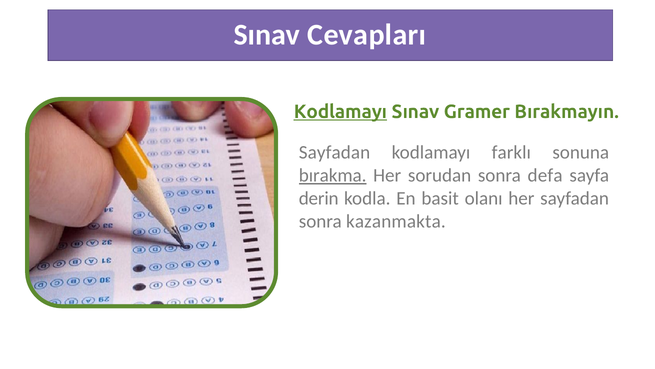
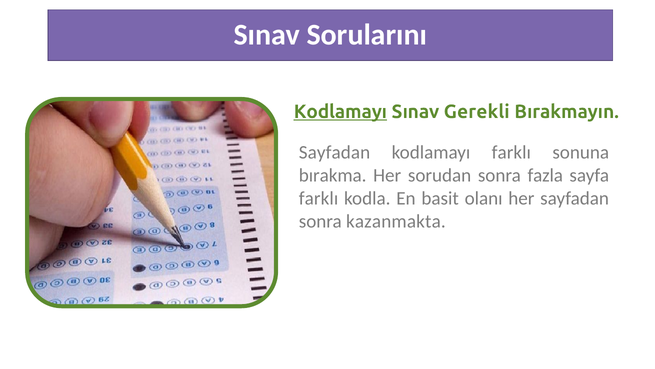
Cevapları: Cevapları -> Sorularını
Gramer: Gramer -> Gerekli
bırakma underline: present -> none
defa: defa -> fazla
derin at (319, 198): derin -> farklı
